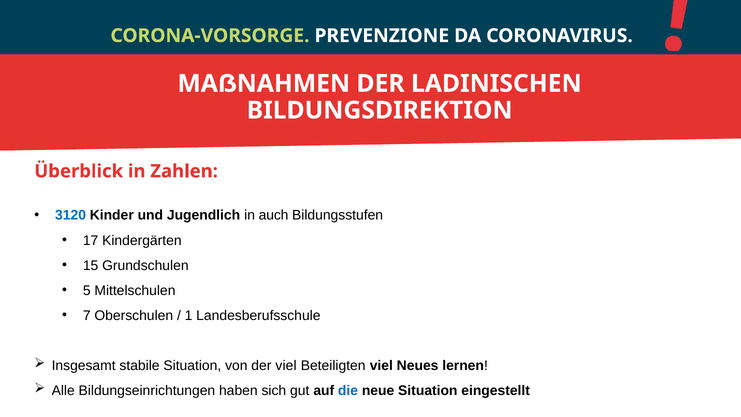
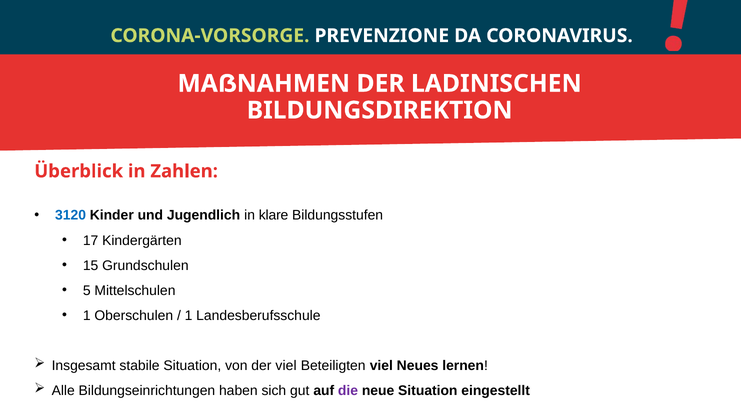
auch: auch -> klare
7 at (87, 315): 7 -> 1
die colour: blue -> purple
